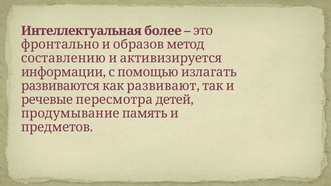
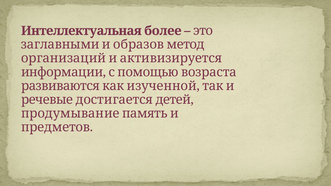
фронтально: фронтально -> заглавными
составлению: составлению -> организаций
излагать: излагать -> возраста
развивают: развивают -> изученной
пересмотра: пересмотра -> достигается
